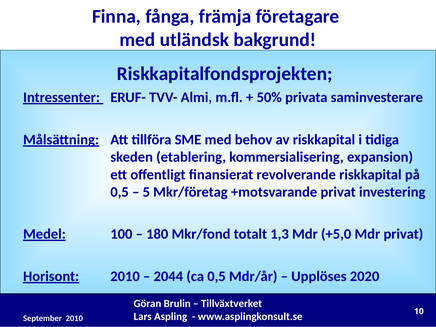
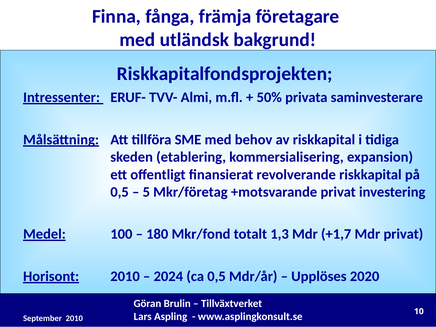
+5,0: +5,0 -> +1,7
2044: 2044 -> 2024
